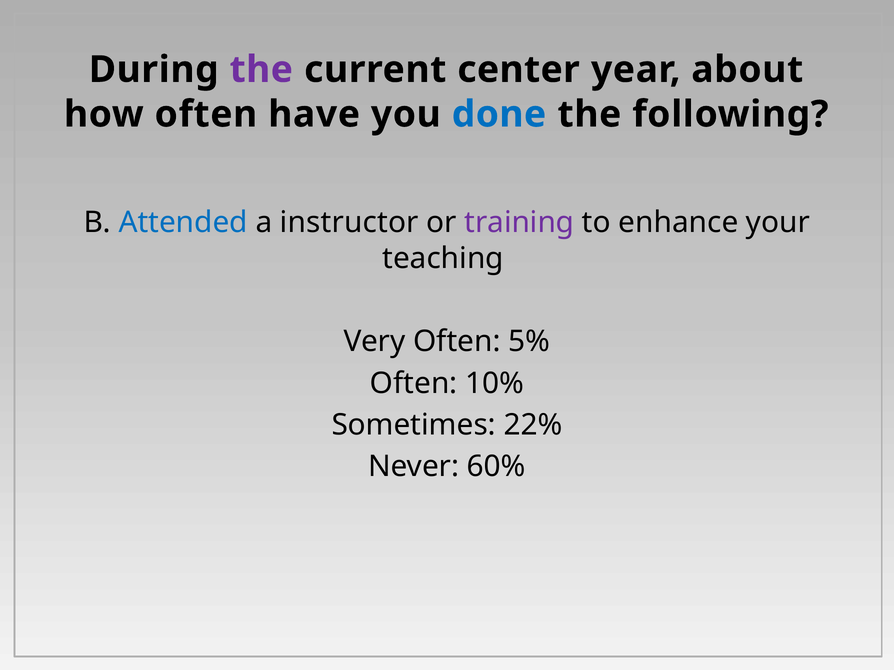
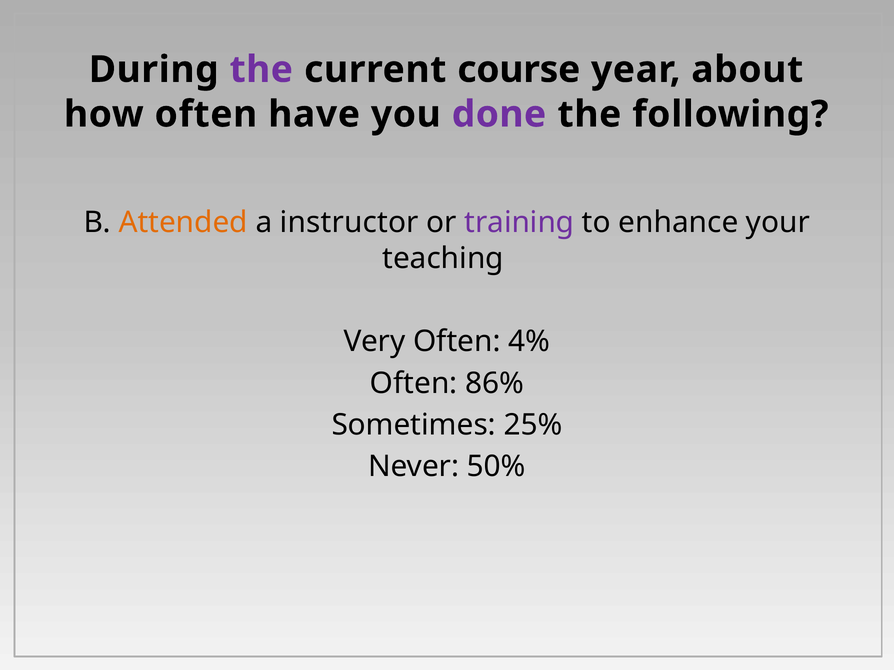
center: center -> course
done colour: blue -> purple
Attended colour: blue -> orange
5%: 5% -> 4%
10%: 10% -> 86%
22%: 22% -> 25%
60%: 60% -> 50%
